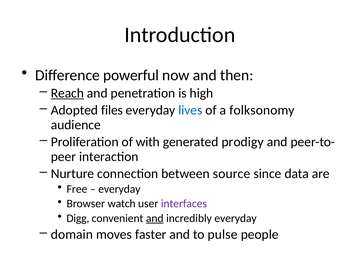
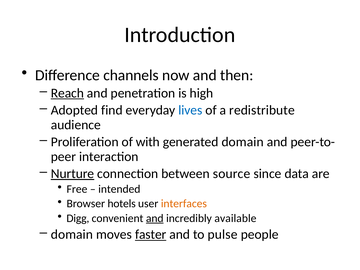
powerful: powerful -> channels
files: files -> find
folksonomy: folksonomy -> redistribute
generated prodigy: prodigy -> domain
Nurture underline: none -> present
everyday at (119, 189): everyday -> intended
watch: watch -> hotels
interfaces colour: purple -> orange
incredibly everyday: everyday -> available
faster underline: none -> present
